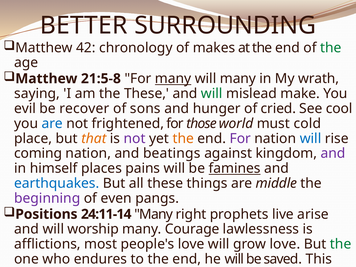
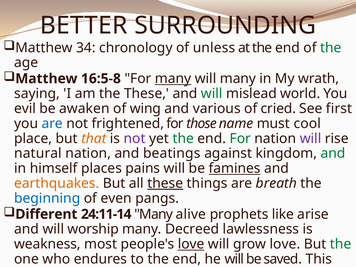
42: 42 -> 34
makes: makes -> unless
21:5-8: 21:5-8 -> 16:5-8
mislead make: make -> world
recover: recover -> awaken
sons: sons -> wing
hunger: hunger -> various
cool: cool -> first
those world: world -> name
cold: cold -> cool
the at (183, 138) colour: orange -> green
For at (240, 138) colour: purple -> green
will at (311, 138) colour: blue -> purple
coming: coming -> natural
and at (333, 153) colour: purple -> green
earthquakes colour: blue -> orange
these at (165, 183) underline: none -> present
middle: middle -> breath
beginning colour: purple -> blue
Positions: Positions -> Different
right: right -> alive
live: live -> like
Courage: Courage -> Decreed
afflictions: afflictions -> weakness
love at (191, 244) underline: none -> present
